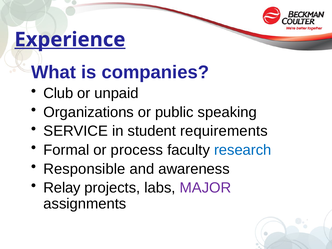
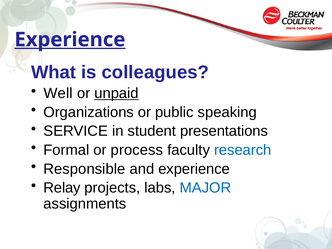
companies: companies -> colleagues
Club: Club -> Well
unpaid underline: none -> present
requirements: requirements -> presentations
and awareness: awareness -> experience
MAJOR colour: purple -> blue
